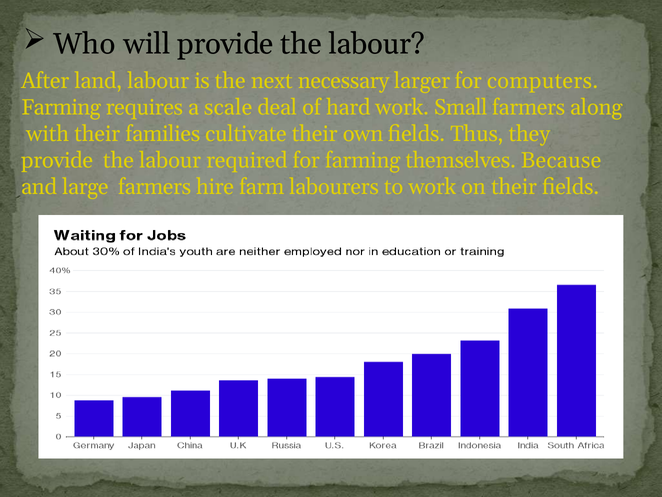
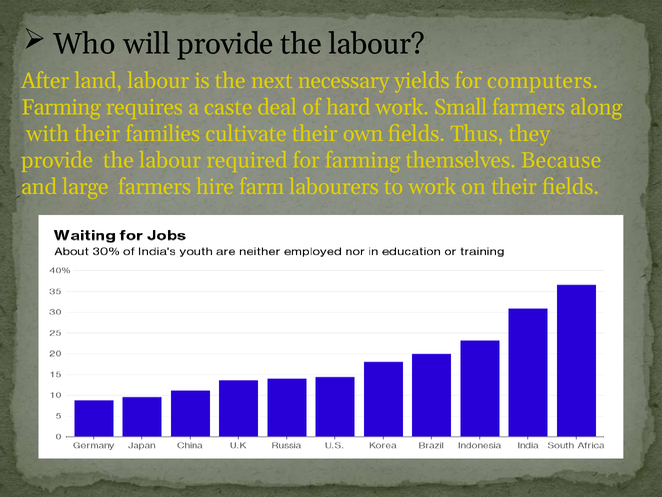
larger: larger -> yields
scale: scale -> caste
